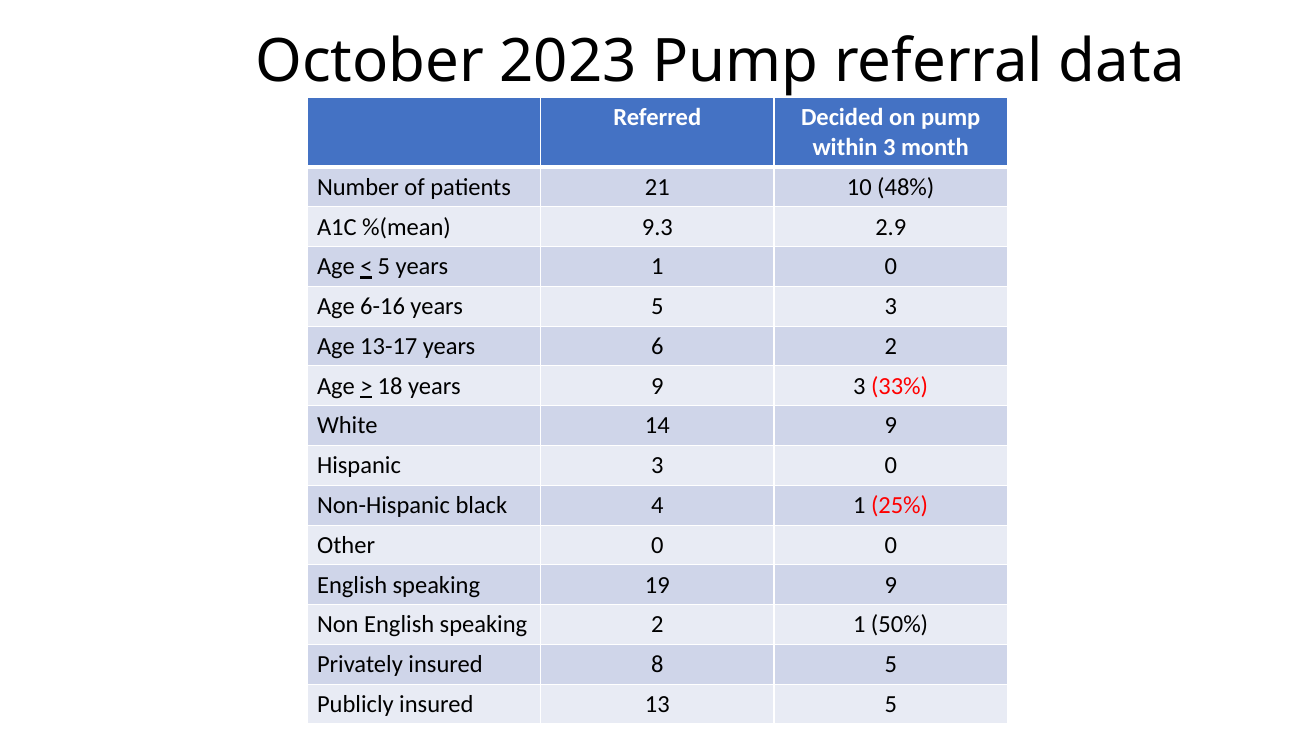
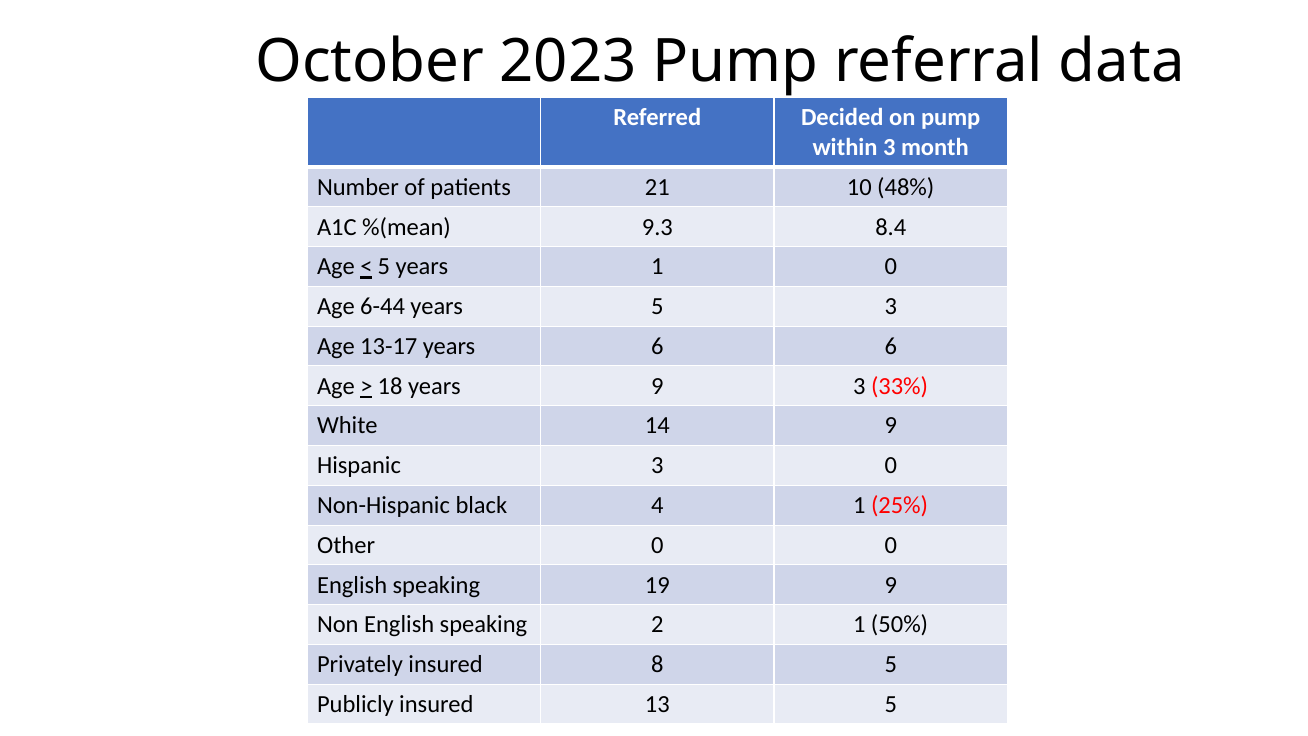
2.9: 2.9 -> 8.4
6-16: 6-16 -> 6-44
6 2: 2 -> 6
